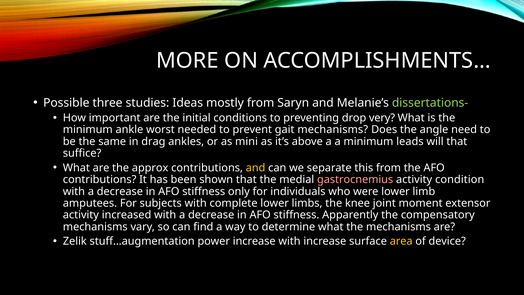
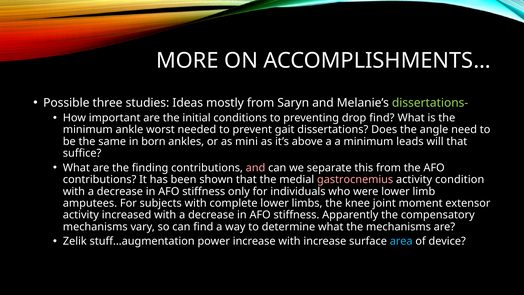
drop very: very -> find
gait mechanisms: mechanisms -> dissertations
drag: drag -> born
approx: approx -> finding
and at (256, 168) colour: yellow -> pink
area colour: yellow -> light blue
